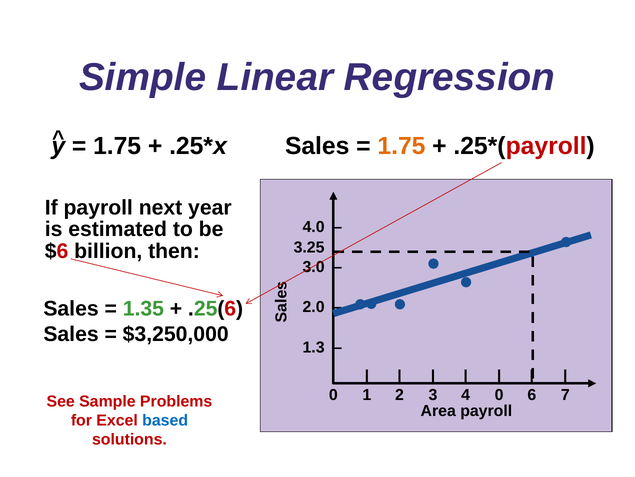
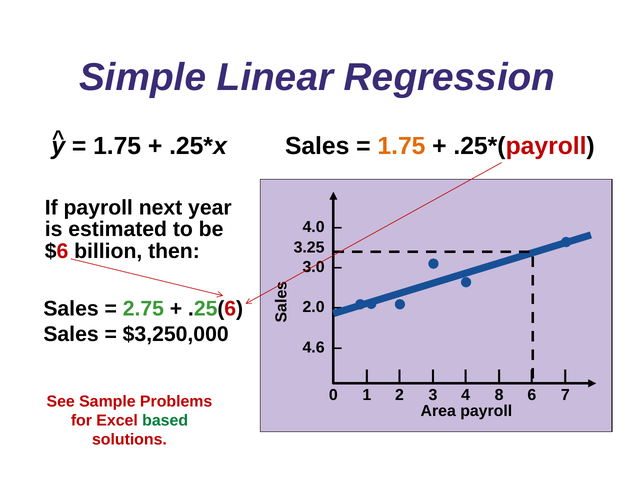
1.35: 1.35 -> 2.75
1.3: 1.3 -> 4.6
4 0: 0 -> 8
based colour: blue -> green
